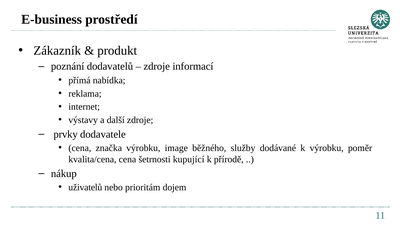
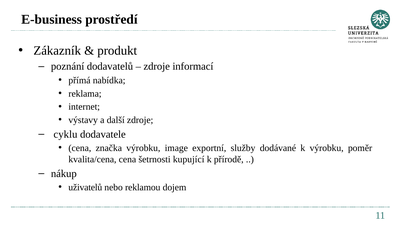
prvky: prvky -> cyklu
běžného: běžného -> exportní
prioritám: prioritám -> reklamou
